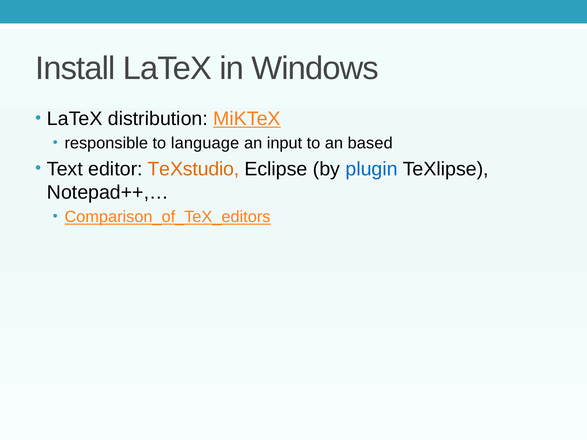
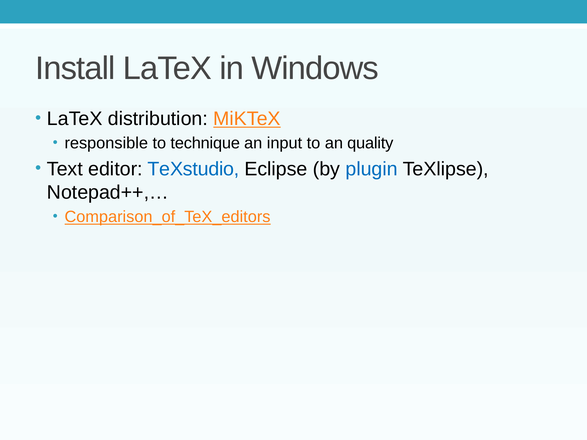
language: language -> technique
based: based -> quality
TeXstudio colour: orange -> blue
